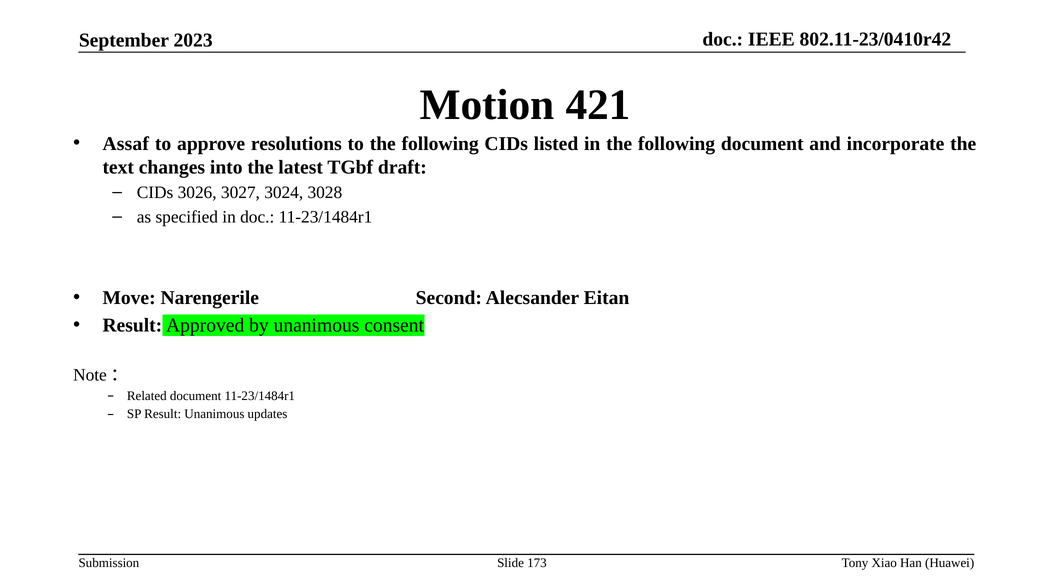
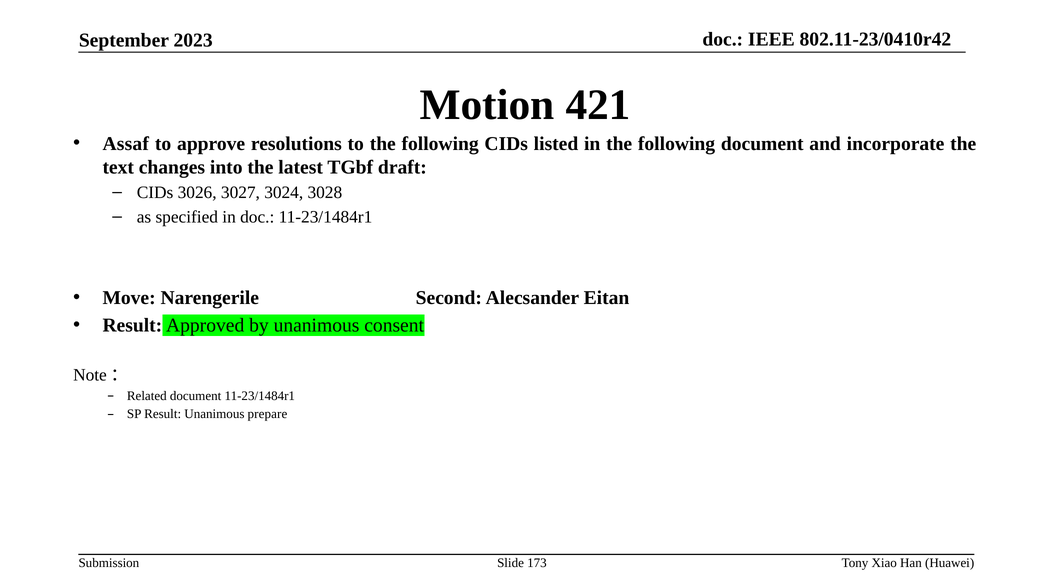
updates: updates -> prepare
